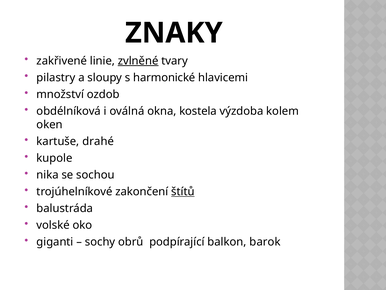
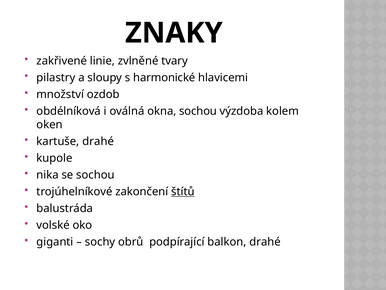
zvlněné underline: present -> none
okna kostela: kostela -> sochou
balkon barok: barok -> drahé
